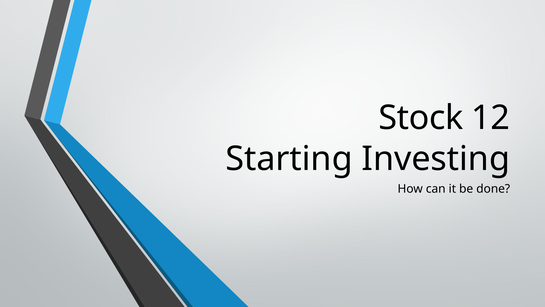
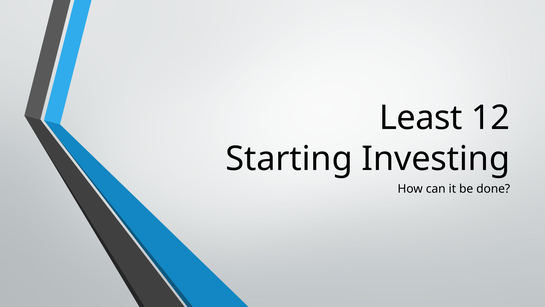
Stock: Stock -> Least
